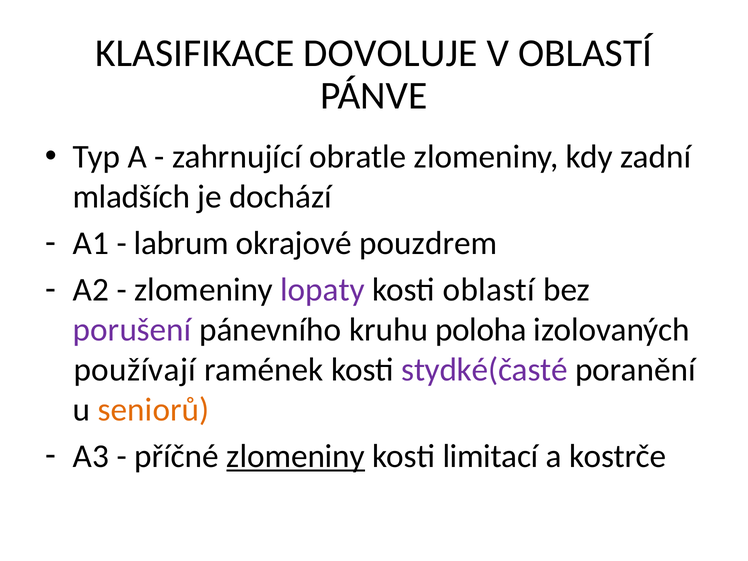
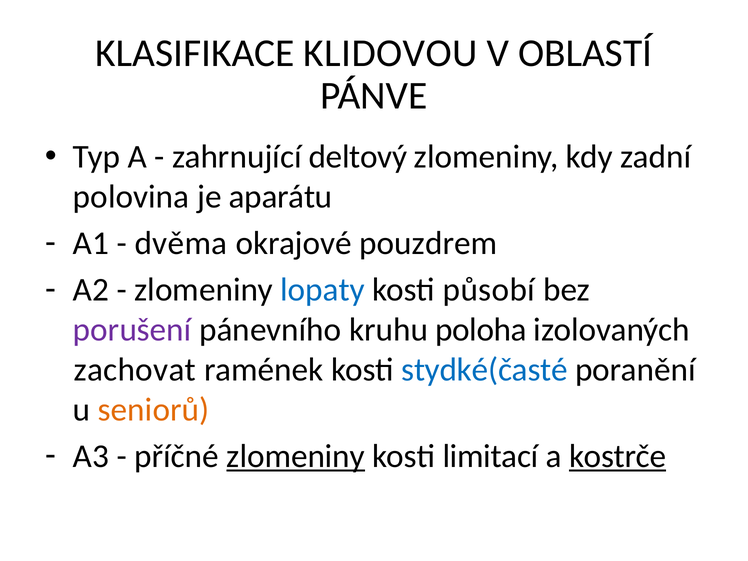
DOVOLUJE: DOVOLUJE -> KLIDOVOU
obratle: obratle -> deltový
mladších: mladších -> polovina
dochází: dochází -> aparátu
labrum: labrum -> dvěma
lopaty colour: purple -> blue
kosti oblastí: oblastí -> působí
používají: používají -> zachovat
stydké(časté colour: purple -> blue
kostrče underline: none -> present
